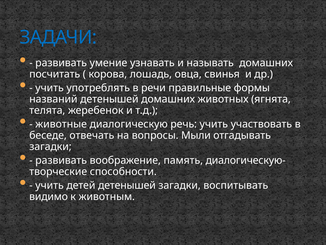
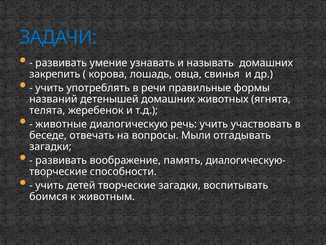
посчитать: посчитать -> закрепить
детей детенышей: детенышей -> творческие
видимо: видимо -> боимся
